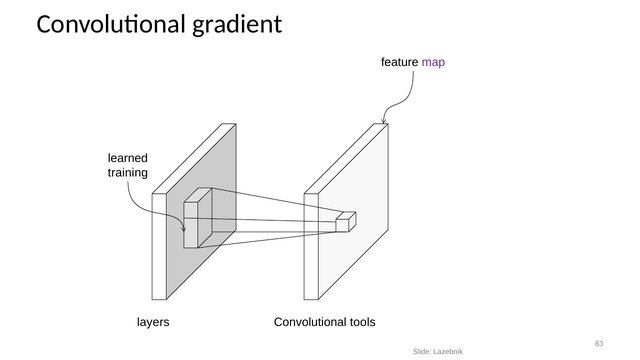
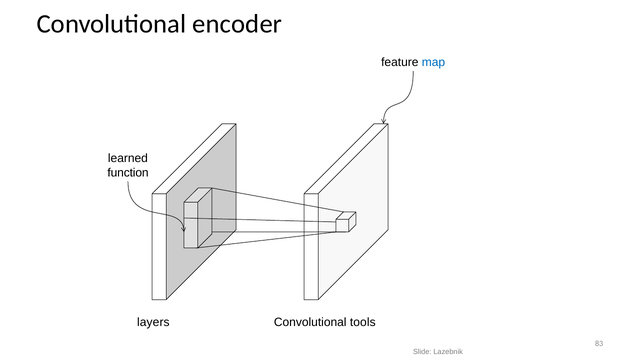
gradient: gradient -> encoder
map colour: purple -> blue
training: training -> function
